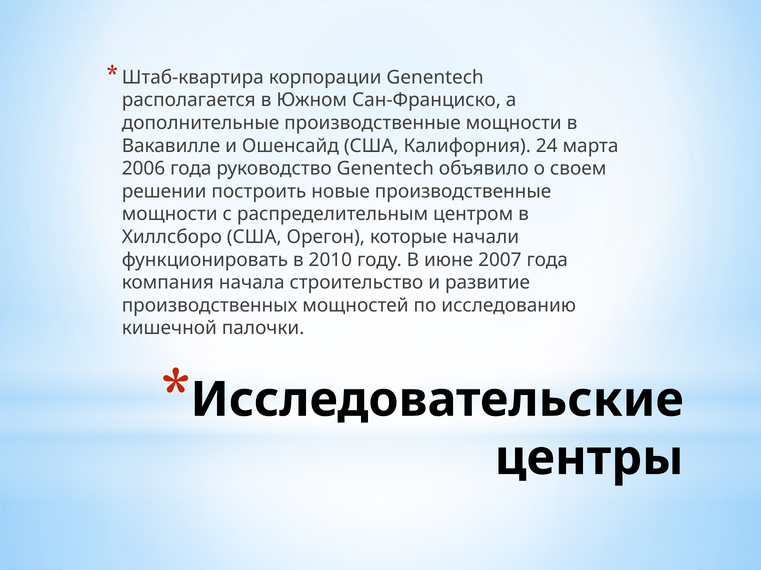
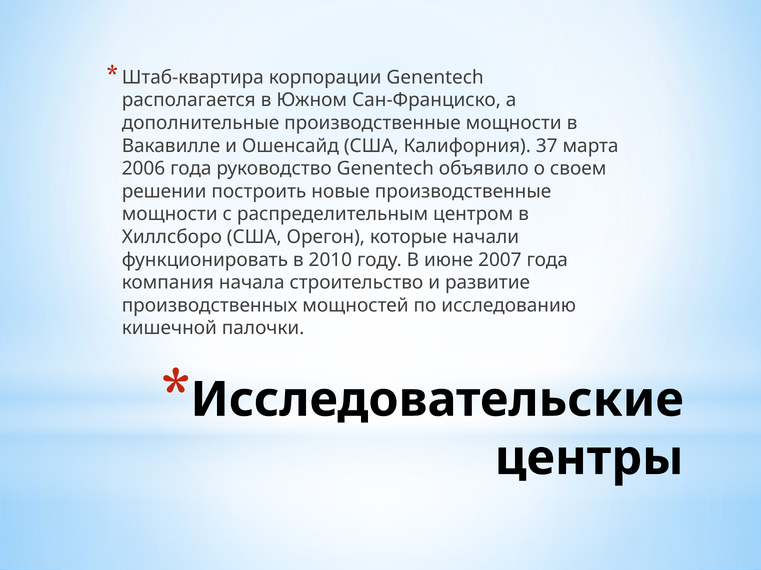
24: 24 -> 37
